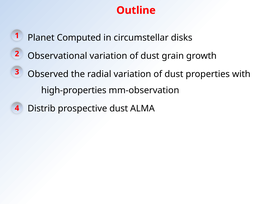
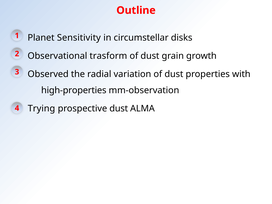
Computed: Computed -> Sensitivity
Observational variation: variation -> trasform
Distrib: Distrib -> Trying
